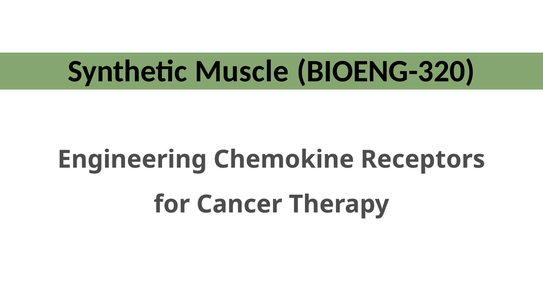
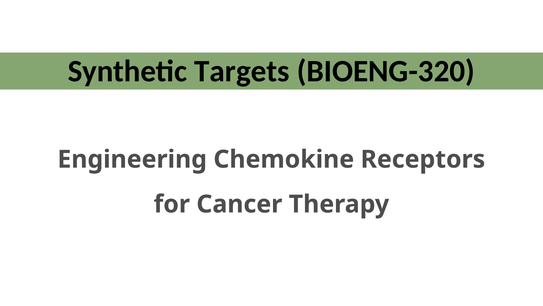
Muscle: Muscle -> Targets
